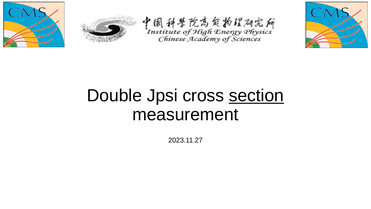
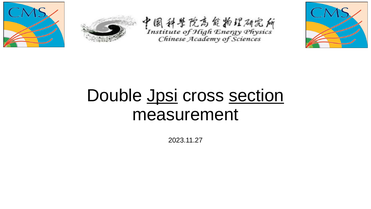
Jpsi underline: none -> present
